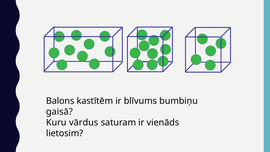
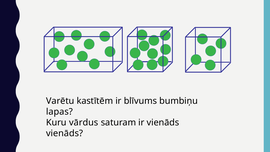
Balons: Balons -> Varētu
gaisā: gaisā -> lapas
lietosim at (65, 133): lietosim -> vienāds
